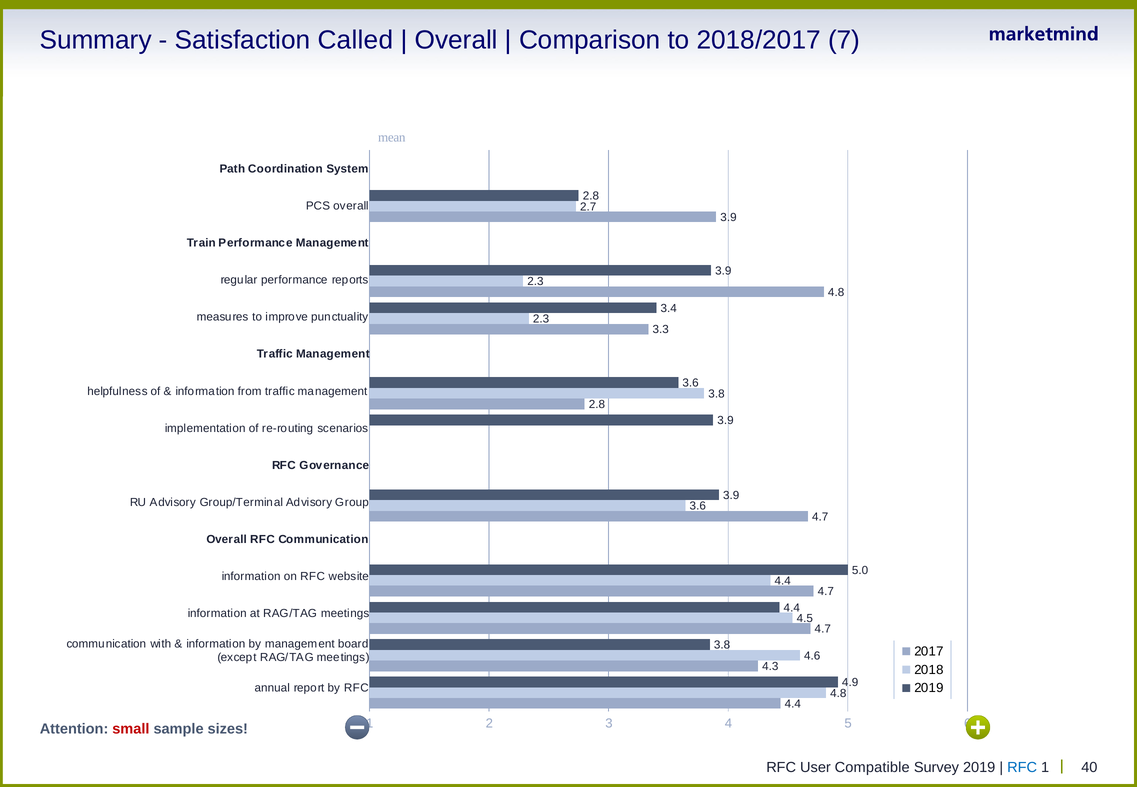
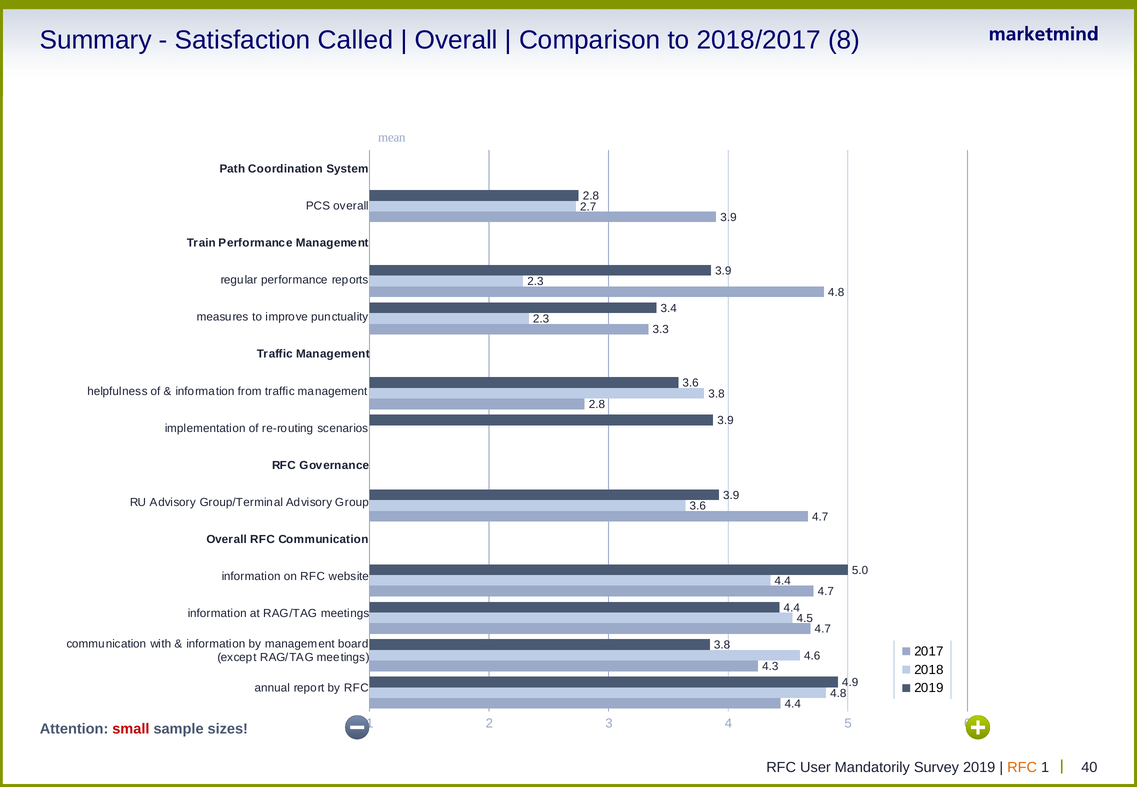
7: 7 -> 8
Compatible: Compatible -> Mandatorily
RFC at (1022, 767) colour: blue -> orange
